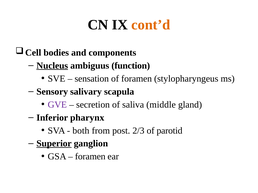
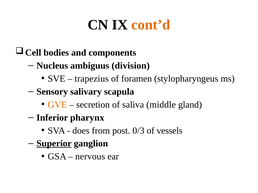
Nucleus underline: present -> none
function: function -> division
sensation: sensation -> trapezius
GVE colour: purple -> orange
both: both -> does
2/3: 2/3 -> 0/3
parotid: parotid -> vessels
foramen at (90, 157): foramen -> nervous
